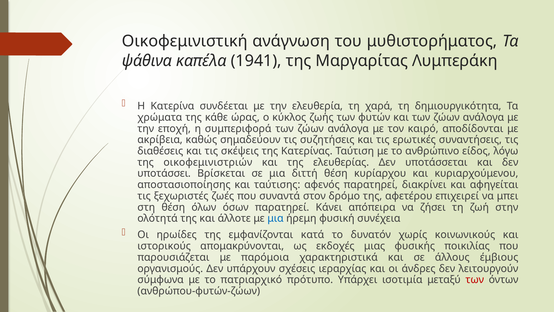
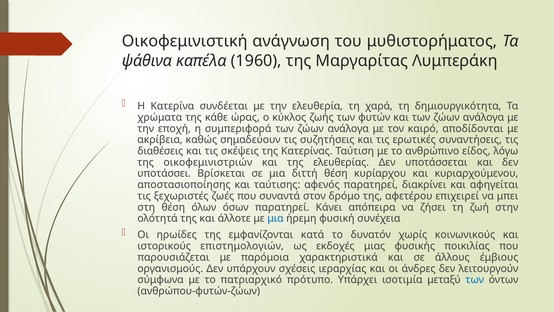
1941: 1941 -> 1960
απομακρύνονται: απομακρύνονται -> επιστημολογιών
των at (475, 280) colour: red -> blue
